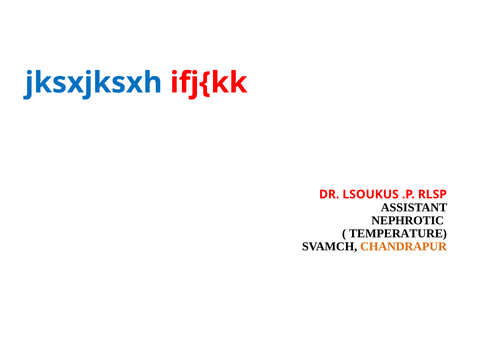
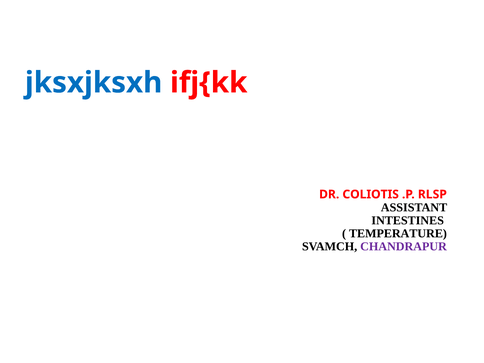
LSOUKUS: LSOUKUS -> COLIOTIS
NEPHROTIC: NEPHROTIC -> INTESTINES
CHANDRAPUR colour: orange -> purple
